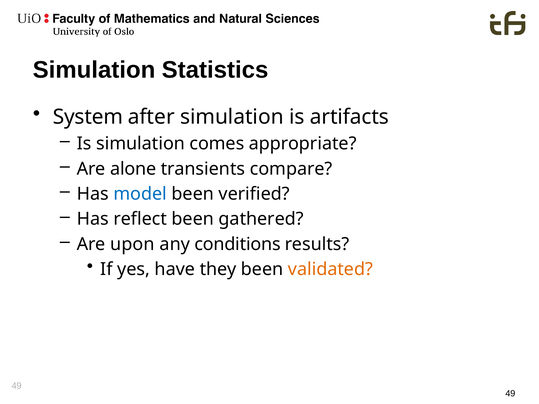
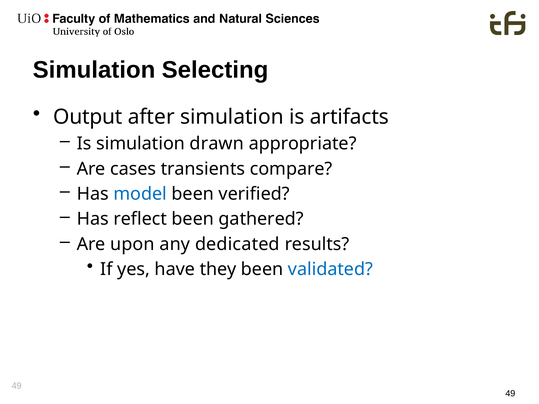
Statistics: Statistics -> Selecting
System: System -> Output
comes: comes -> drawn
alone: alone -> cases
conditions: conditions -> dedicated
validated colour: orange -> blue
